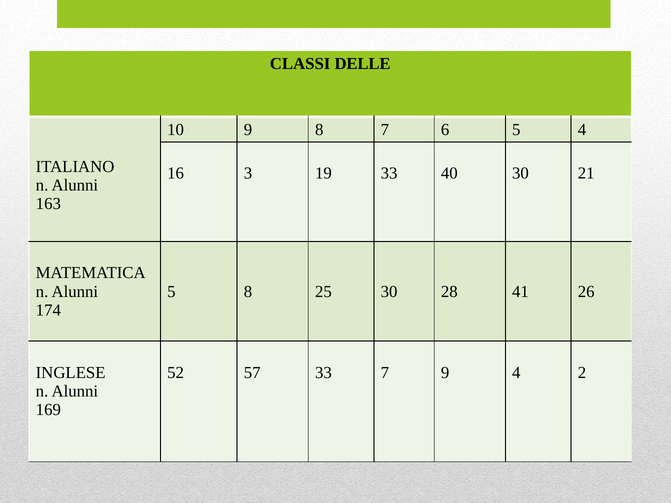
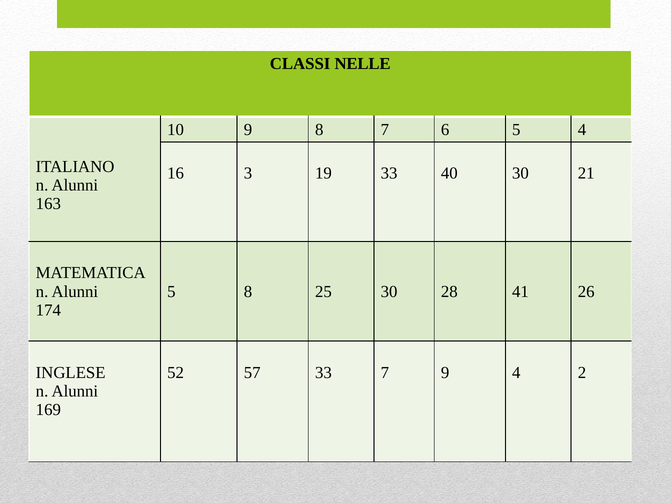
DELLE: DELLE -> NELLE
